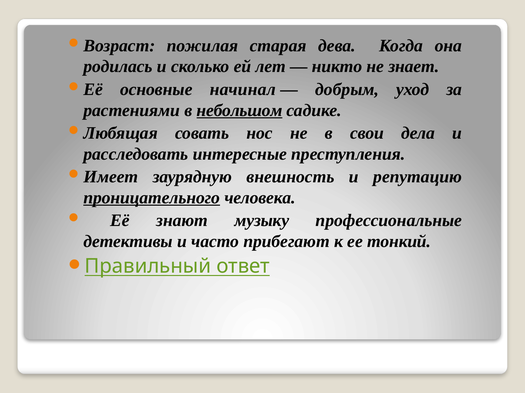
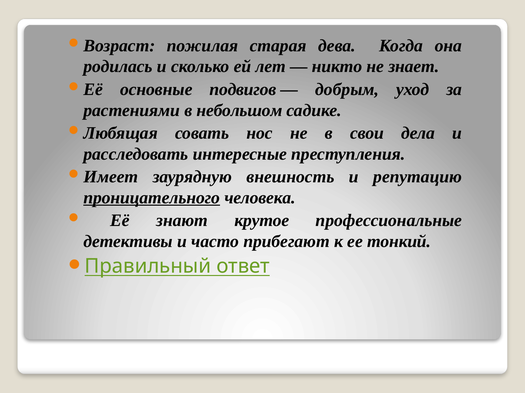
начинал: начинал -> подвигов
небольшом underline: present -> none
музыку: музыку -> крутое
